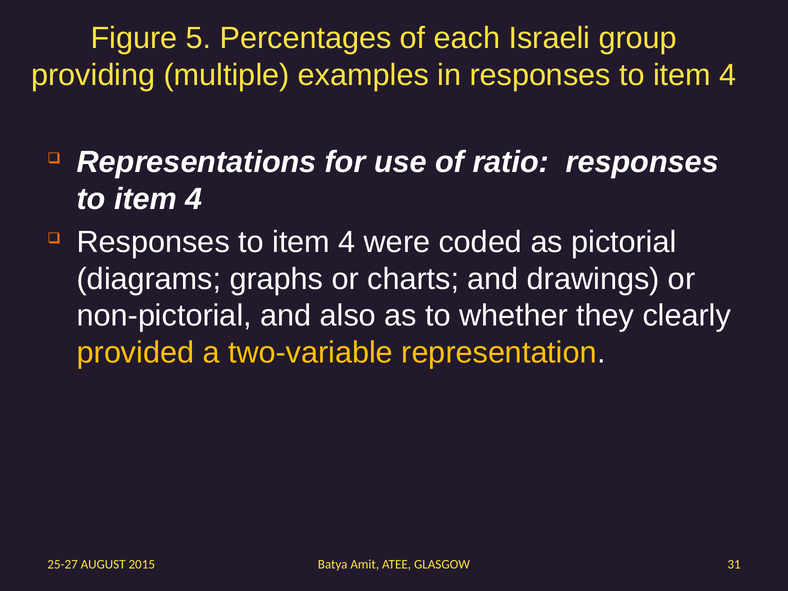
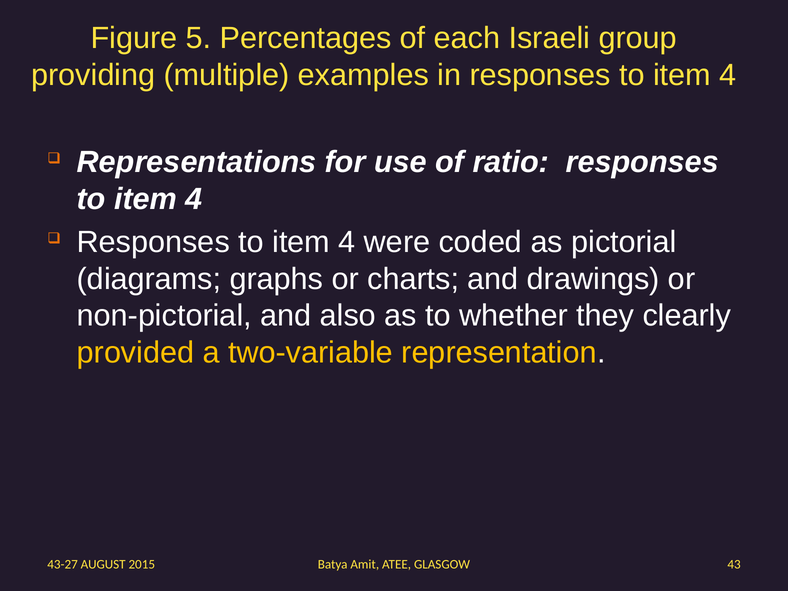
25-27: 25-27 -> 43-27
31: 31 -> 43
